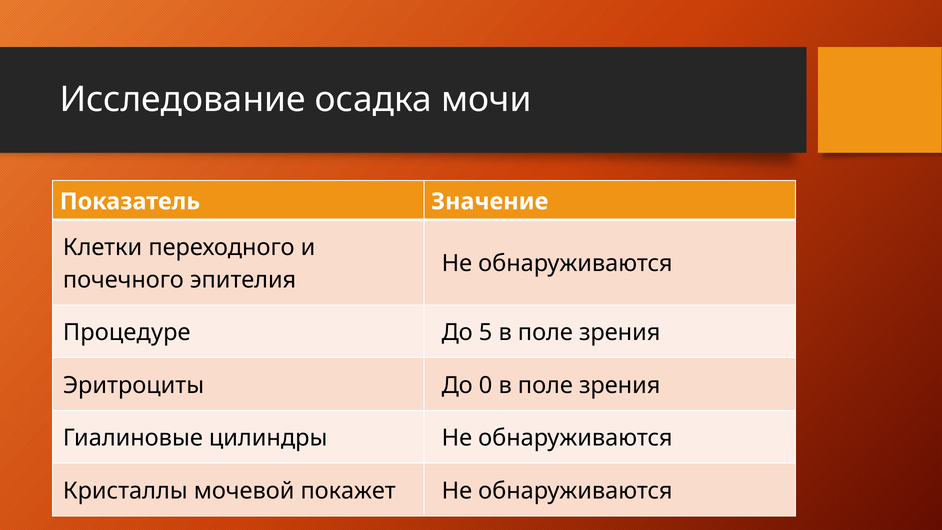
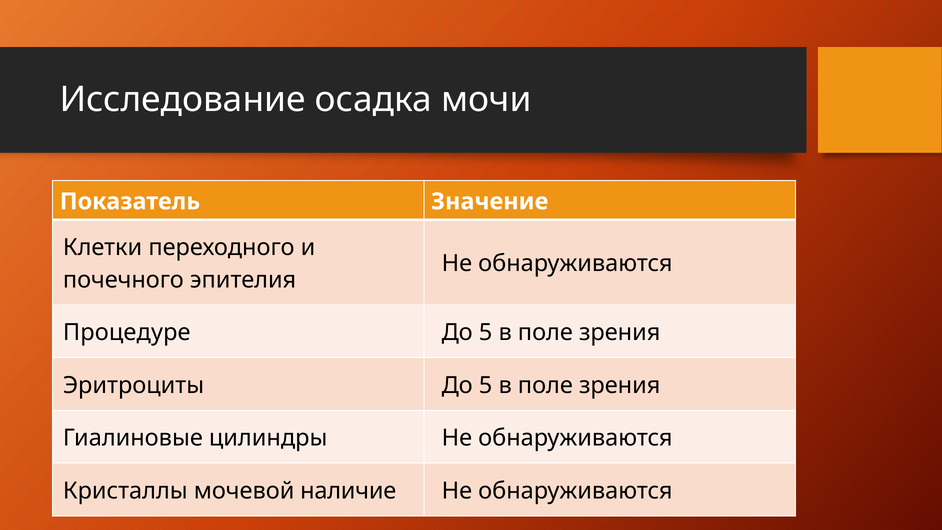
Эритроциты До 0: 0 -> 5
покажет: покажет -> наличие
